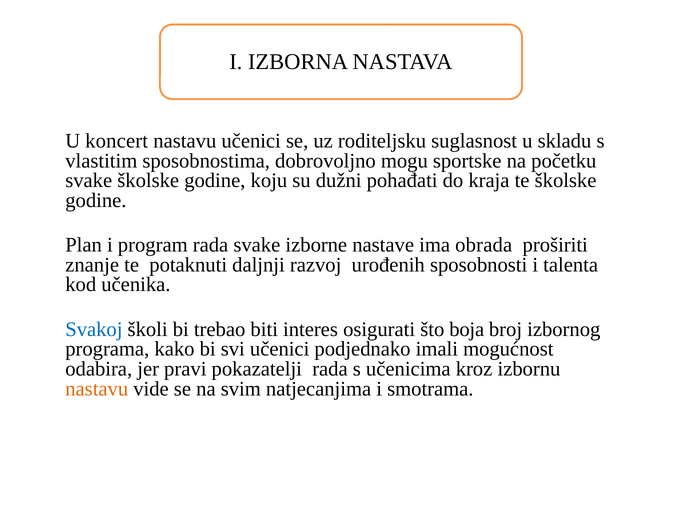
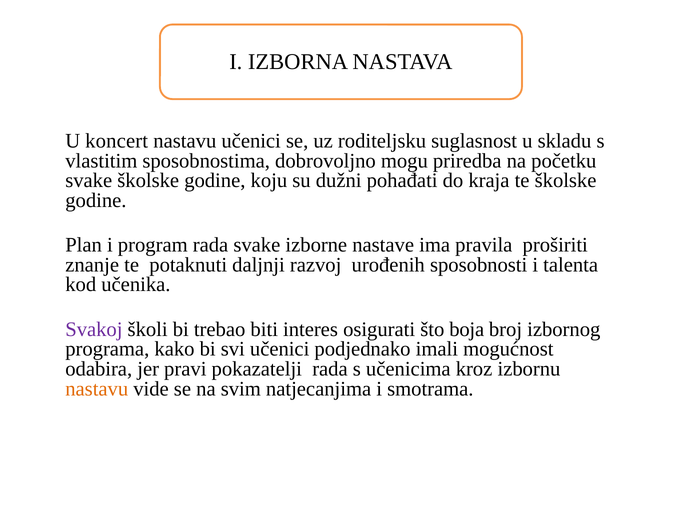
sportske: sportske -> priredba
obrada: obrada -> pravila
Svakoj colour: blue -> purple
